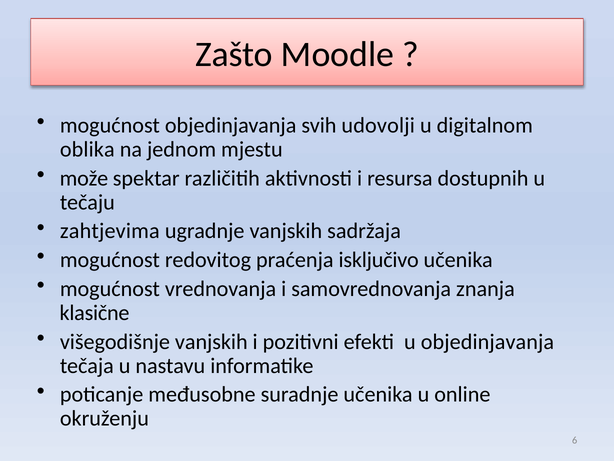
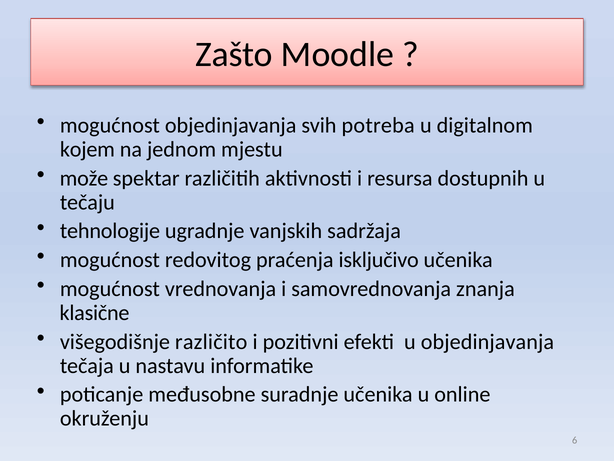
udovolji: udovolji -> potreba
oblika: oblika -> kojem
zahtjevima: zahtjevima -> tehnologije
višegodišnje vanjskih: vanjskih -> različito
